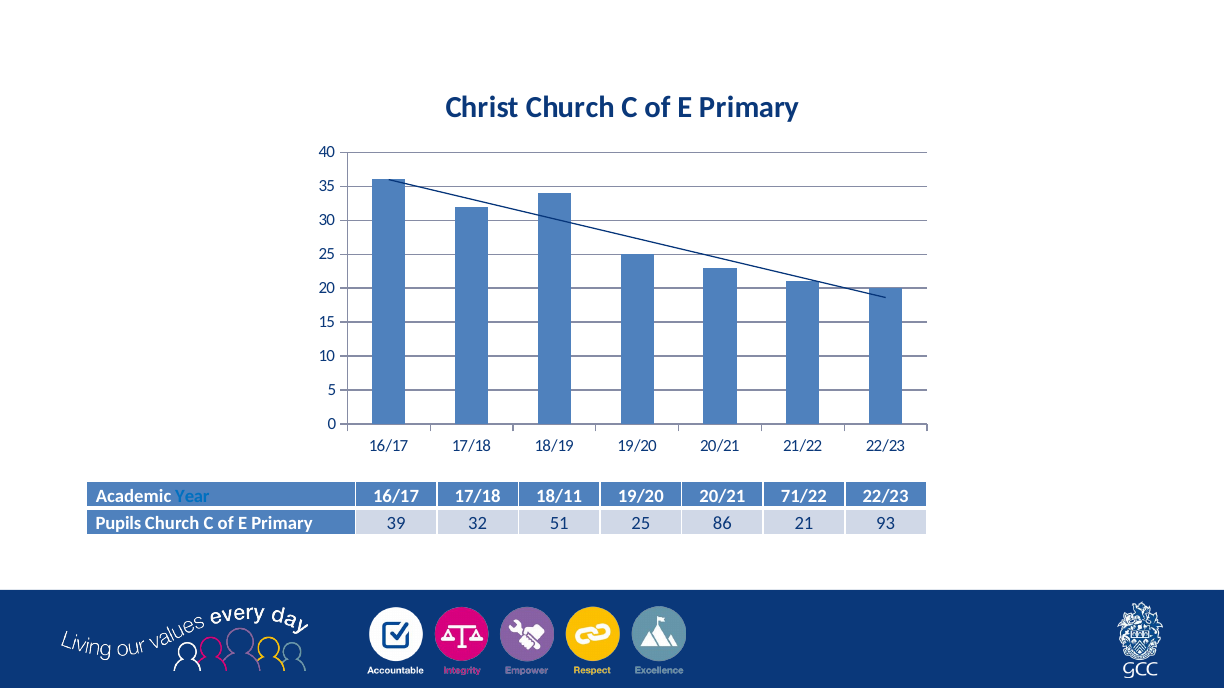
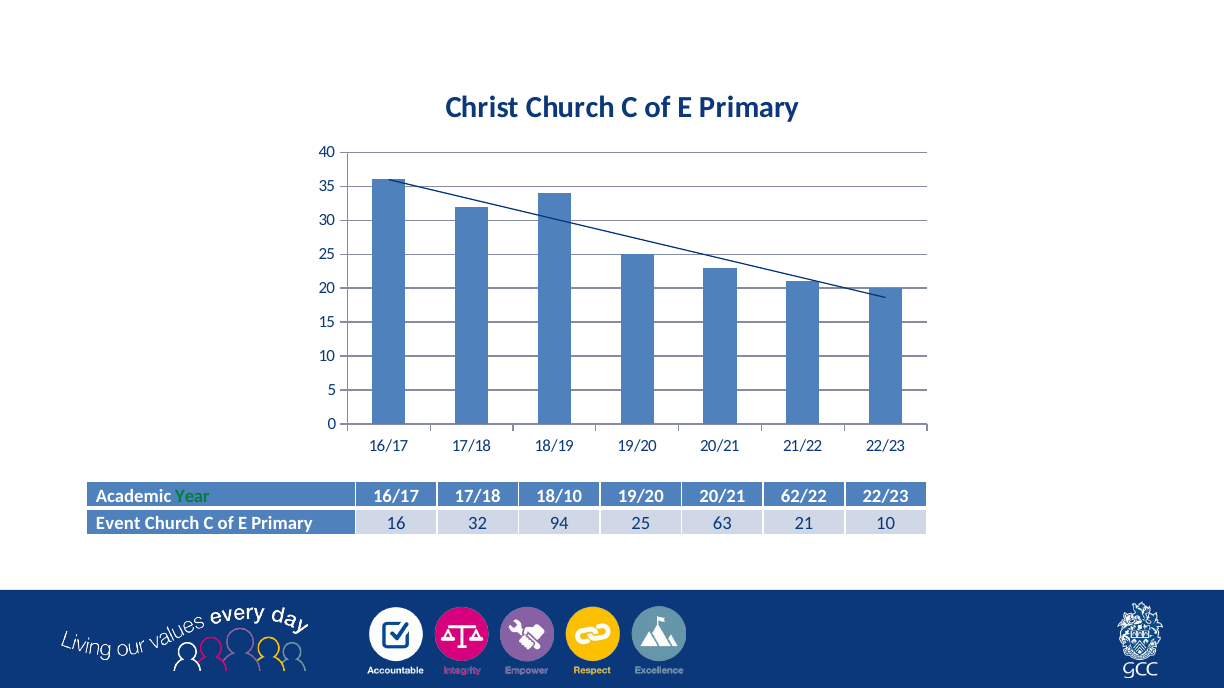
Year colour: blue -> green
18/11: 18/11 -> 18/10
71/22: 71/22 -> 62/22
Pupils: Pupils -> Event
39: 39 -> 16
51: 51 -> 94
86: 86 -> 63
21 93: 93 -> 10
